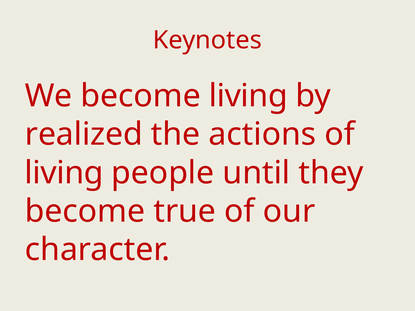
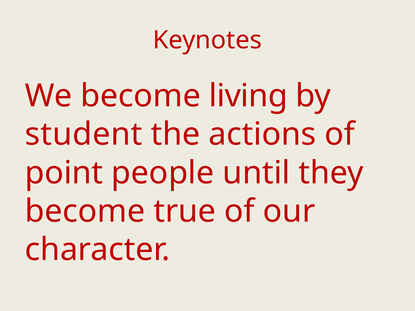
realized: realized -> student
living at (64, 173): living -> point
